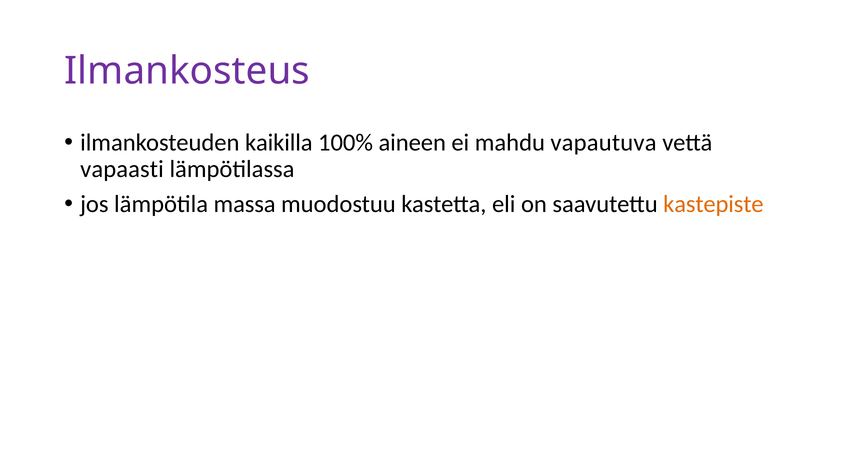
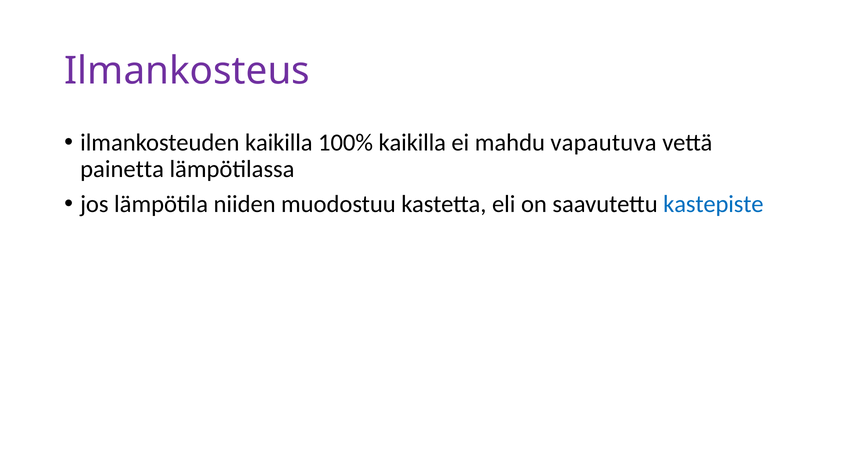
100% aineen: aineen -> kaikilla
vapaasti: vapaasti -> painetta
massa: massa -> niiden
kastepiste colour: orange -> blue
